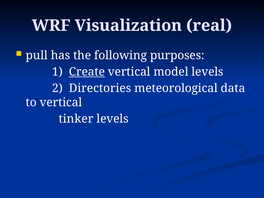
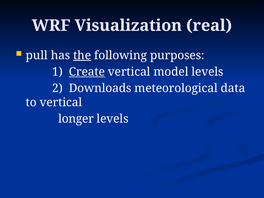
the underline: none -> present
Directories: Directories -> Downloads
tinker: tinker -> longer
